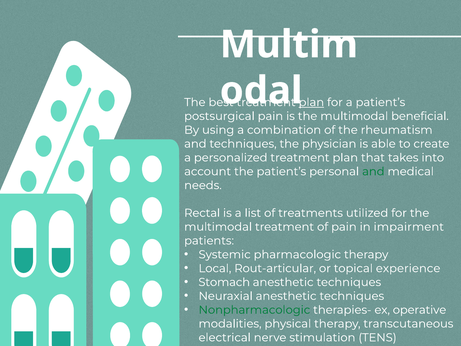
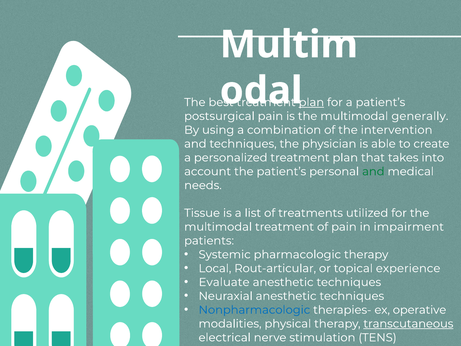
beneficial: beneficial -> generally
rheumatism: rheumatism -> intervention
Rectal: Rectal -> Tissue
Stomach: Stomach -> Evaluate
Nonpharmacologic colour: green -> blue
transcutaneous underline: none -> present
